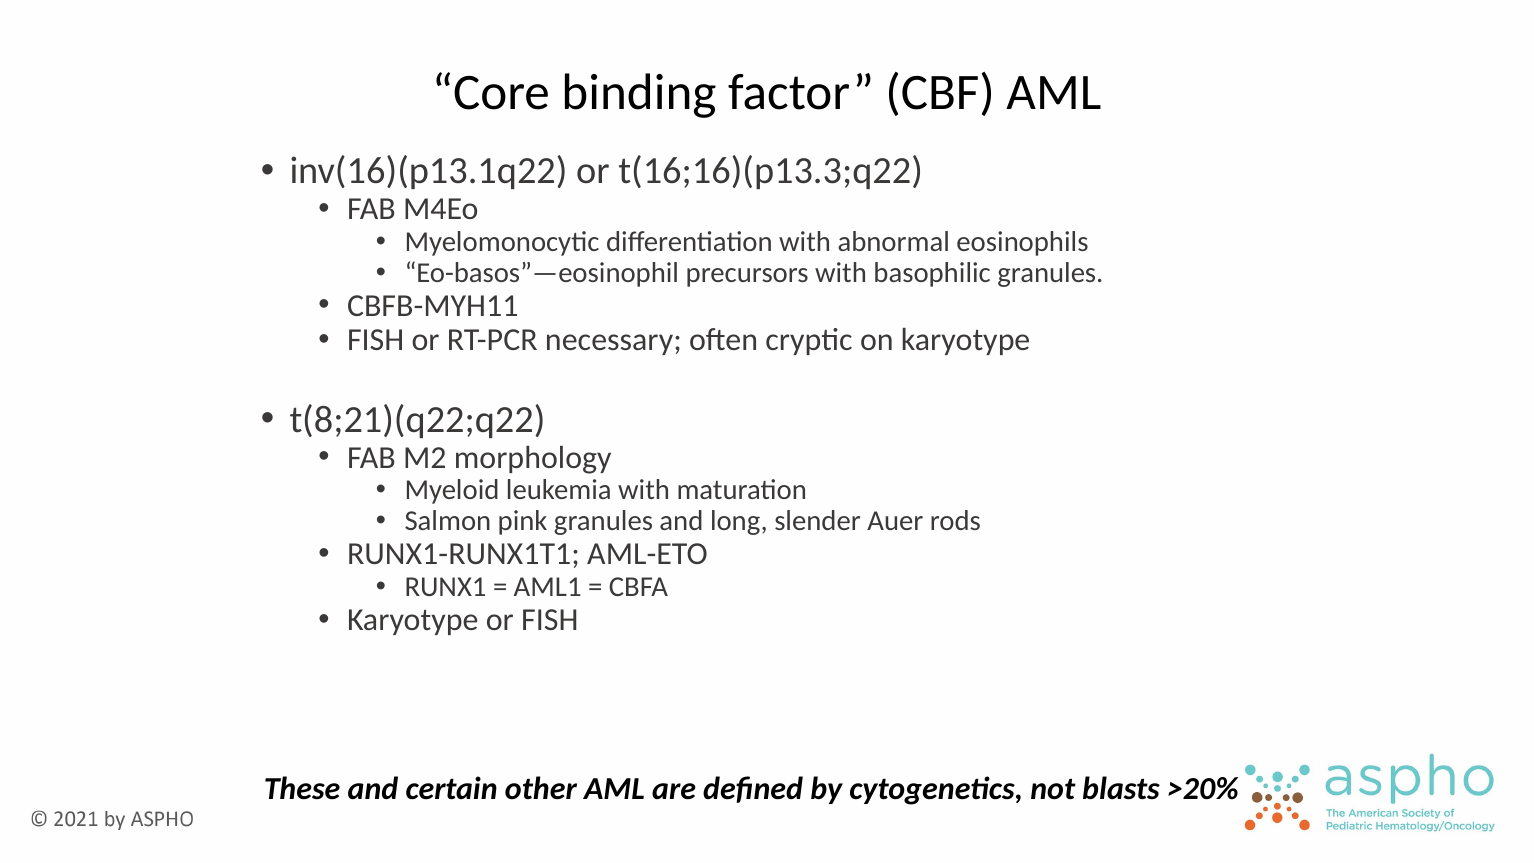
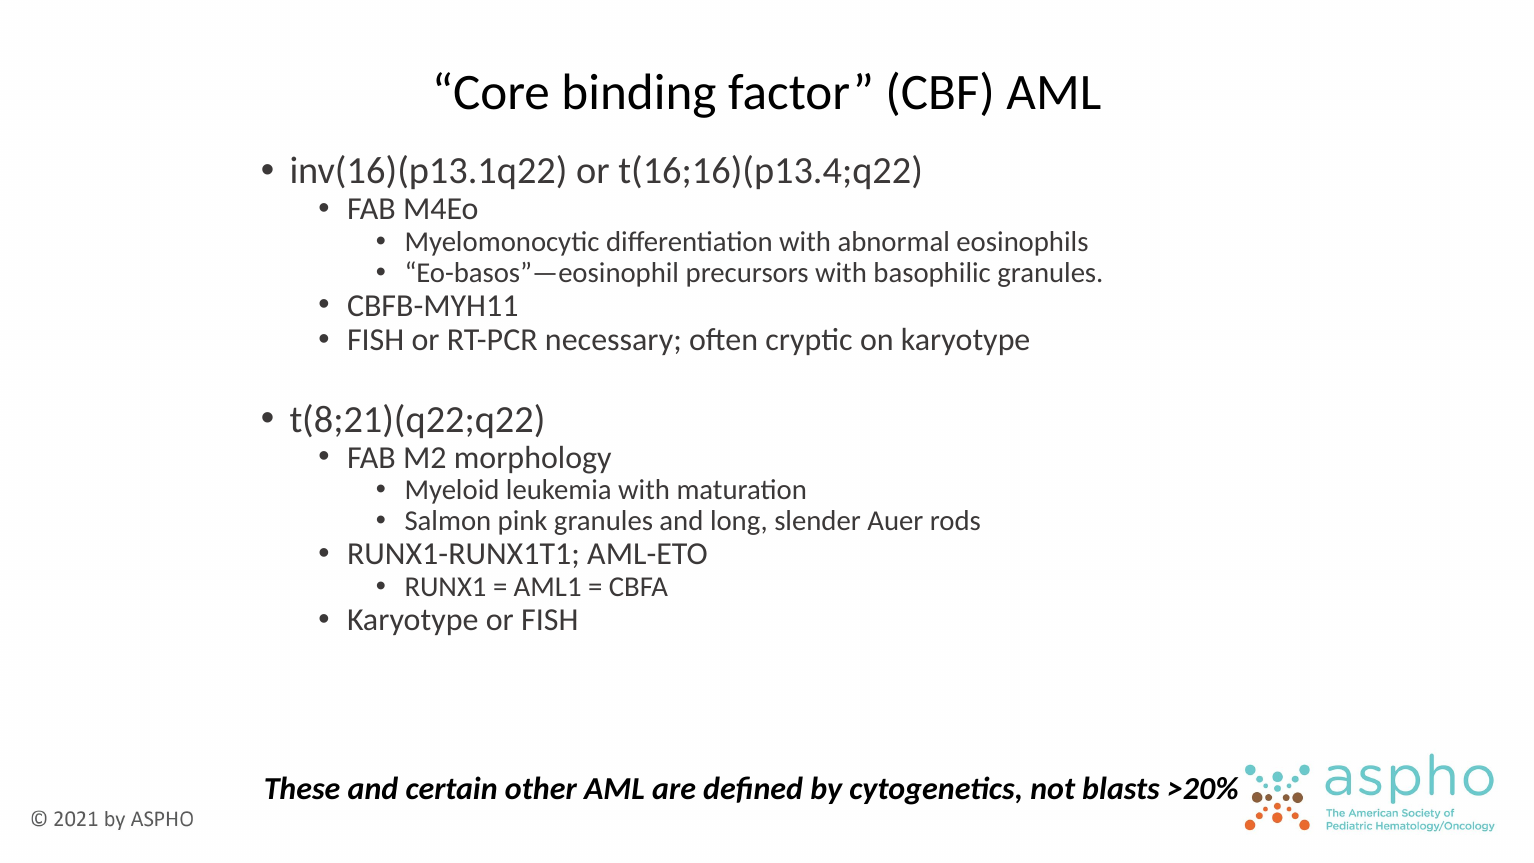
t(16;16)(p13.3;q22: t(16;16)(p13.3;q22 -> t(16;16)(p13.4;q22
